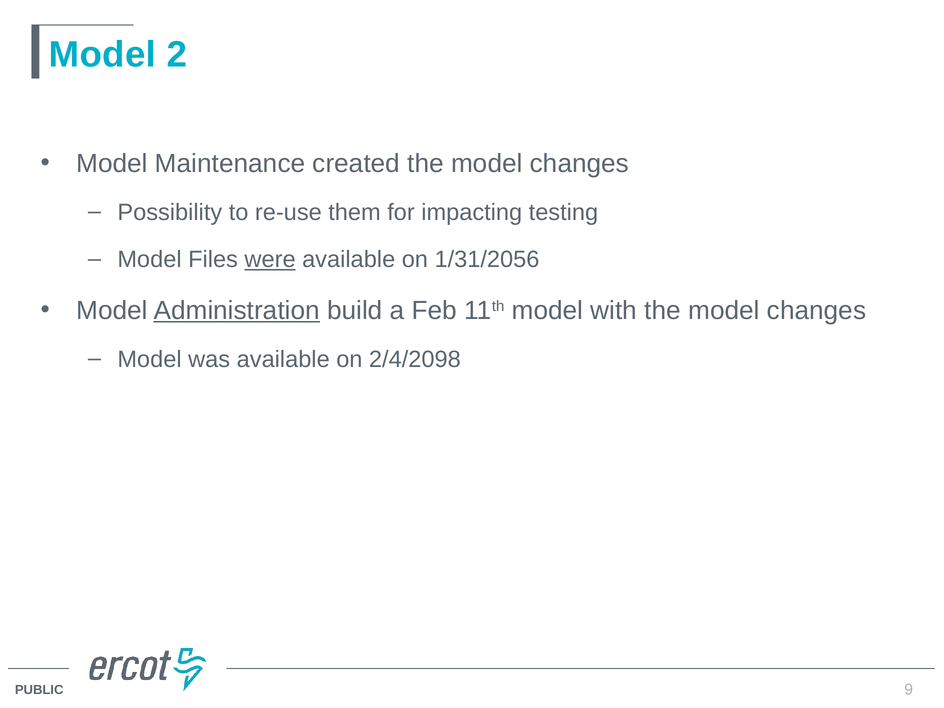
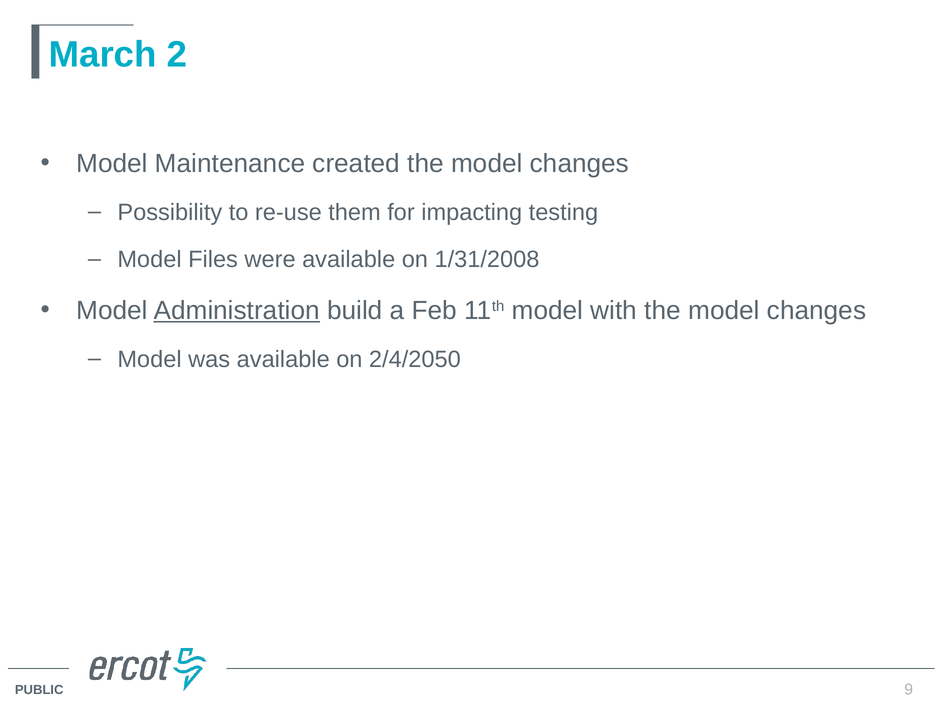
Model at (102, 54): Model -> March
were underline: present -> none
1/31/2056: 1/31/2056 -> 1/31/2008
2/4/2098: 2/4/2098 -> 2/4/2050
